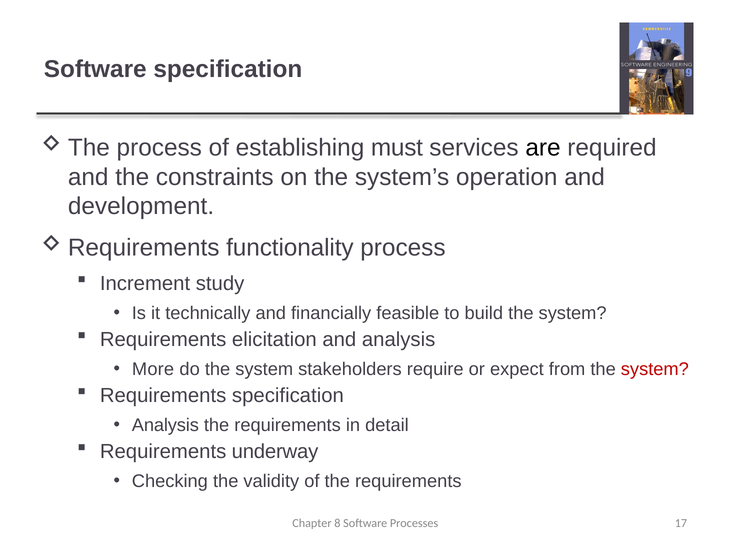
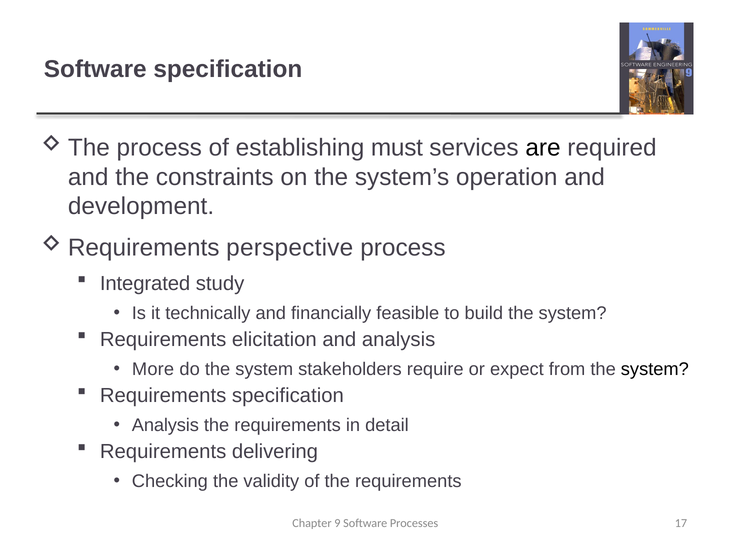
functionality: functionality -> perspective
Increment: Increment -> Integrated
system at (655, 369) colour: red -> black
underway: underway -> delivering
8: 8 -> 9
